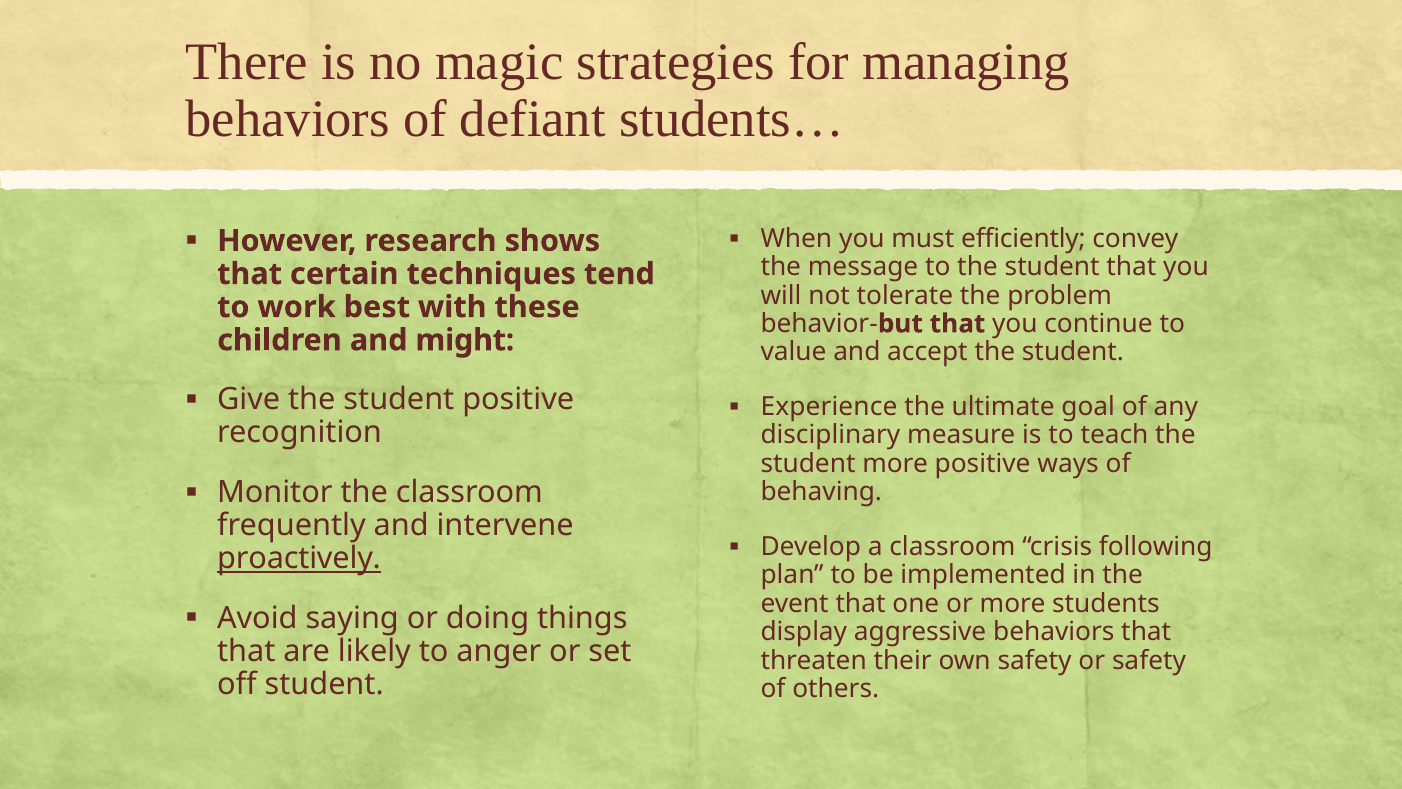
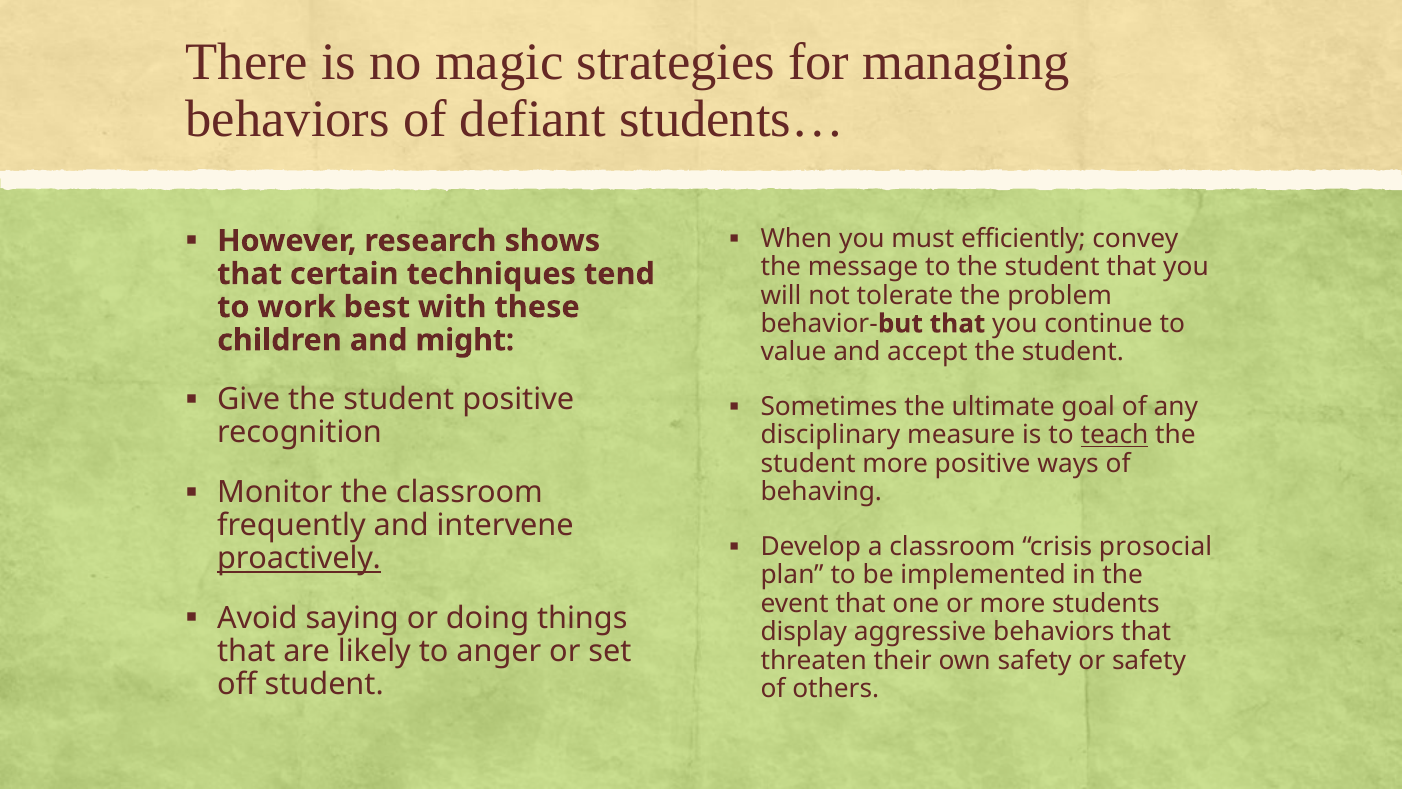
Experience: Experience -> Sometimes
teach underline: none -> present
following: following -> prosocial
